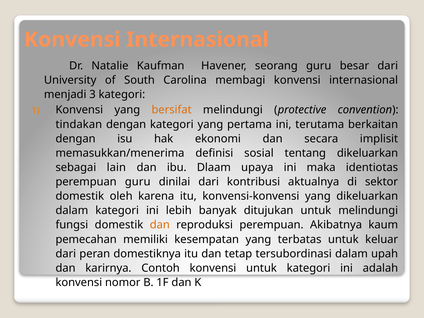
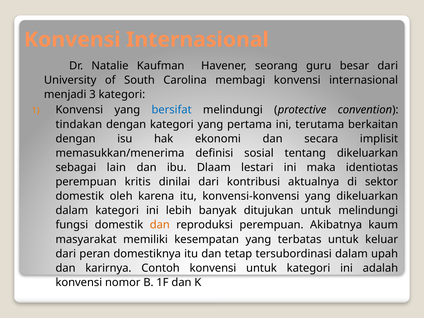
bersifat colour: orange -> blue
upaya: upaya -> lestari
perempuan guru: guru -> kritis
pemecahan: pemecahan -> masyarakat
